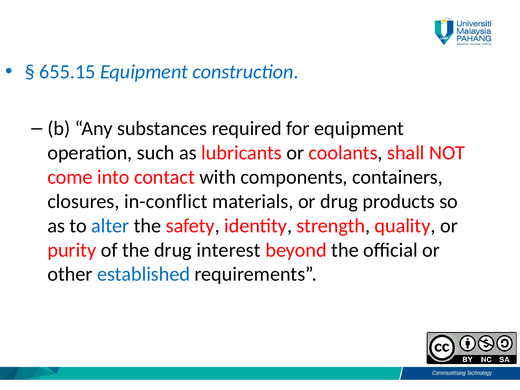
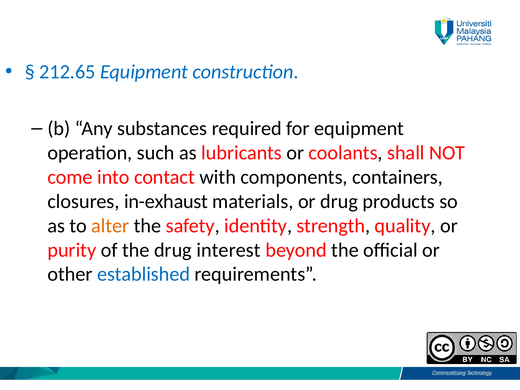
655.15: 655.15 -> 212.65
in-conflict: in-conflict -> in-exhaust
alter colour: blue -> orange
